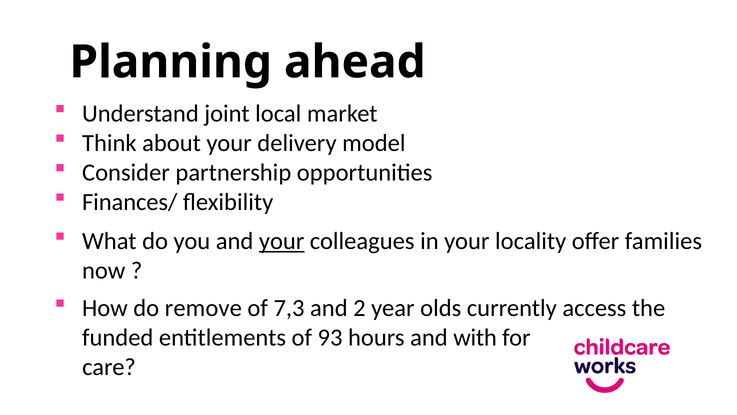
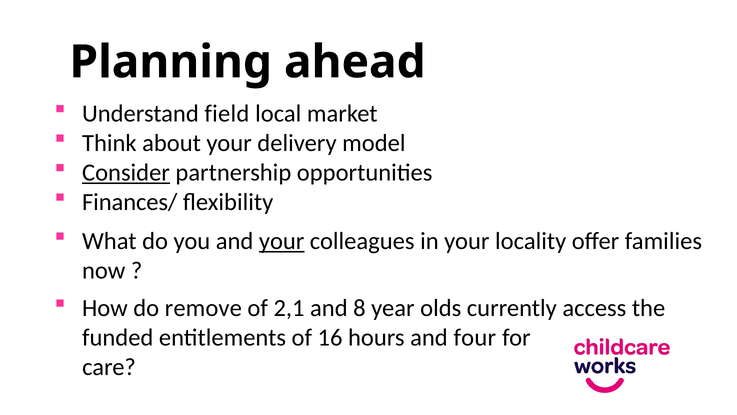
joint: joint -> field
Consider underline: none -> present
7,3: 7,3 -> 2,1
2: 2 -> 8
93: 93 -> 16
with: with -> four
